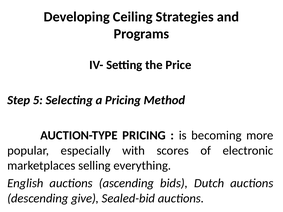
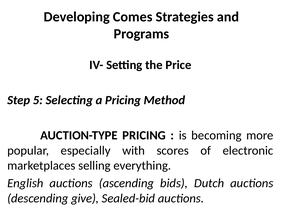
Ceiling: Ceiling -> Comes
